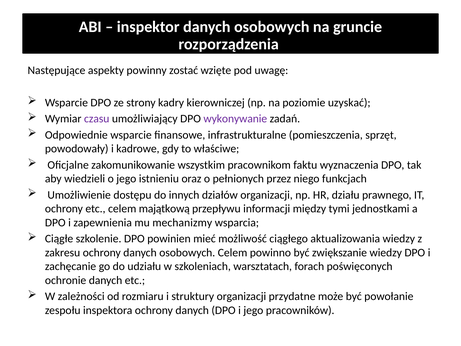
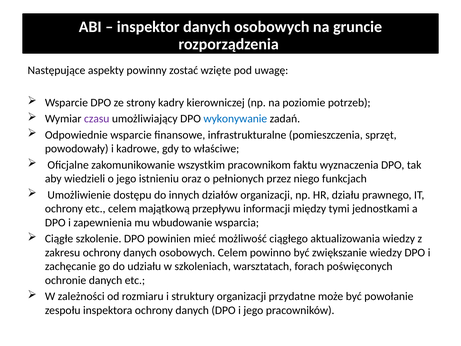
uzyskać: uzyskać -> potrzeb
wykonywanie colour: purple -> blue
mechanizmy: mechanizmy -> wbudowanie
